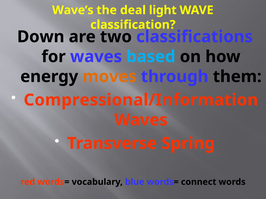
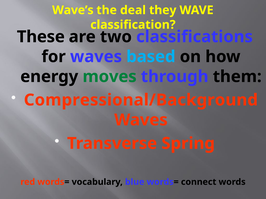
light: light -> they
Down: Down -> These
moves colour: orange -> green
Compressional/Information: Compressional/Information -> Compressional/Background
